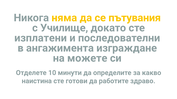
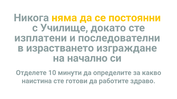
пътувания: пътувания -> постоянни
ангажимента: ангажимента -> израстването
можете: можете -> начално
